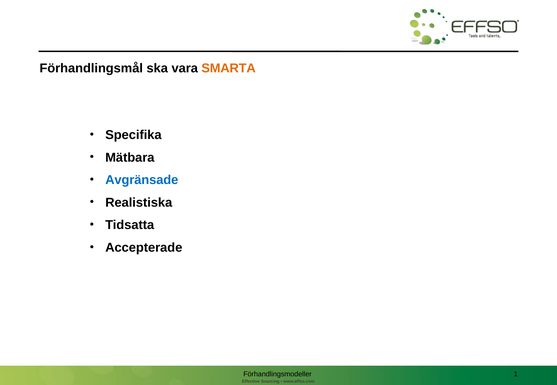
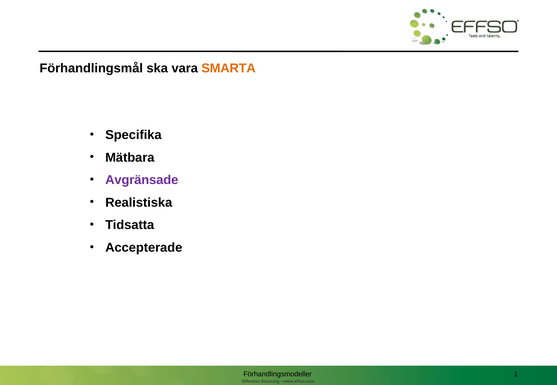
Avgränsade colour: blue -> purple
